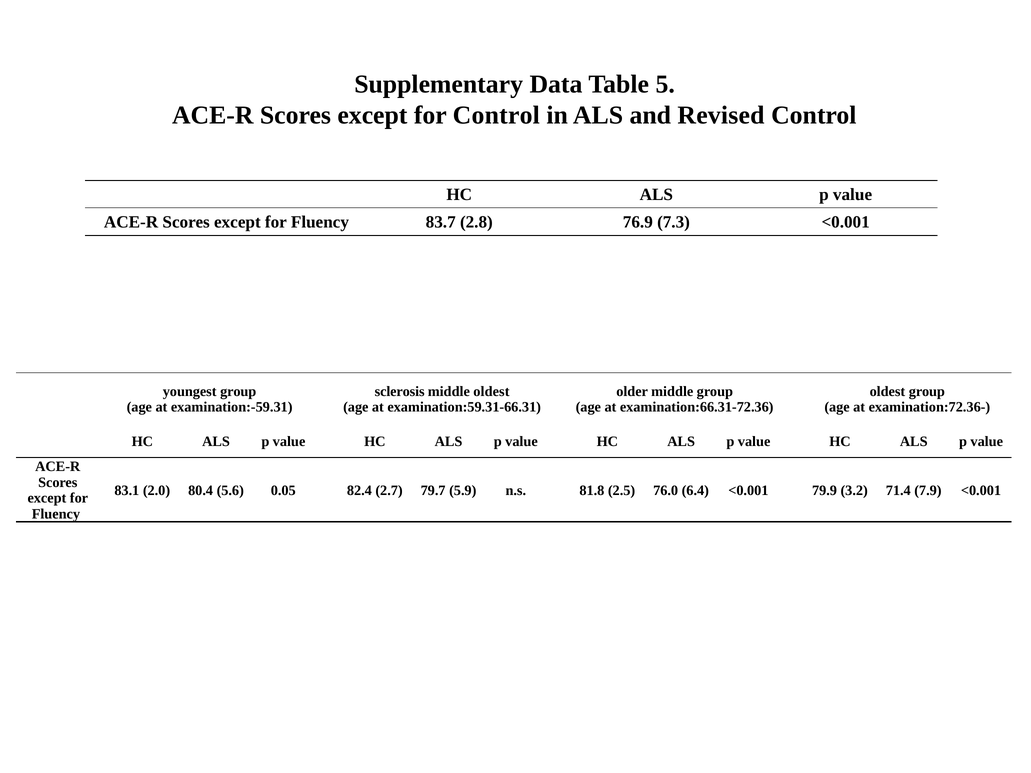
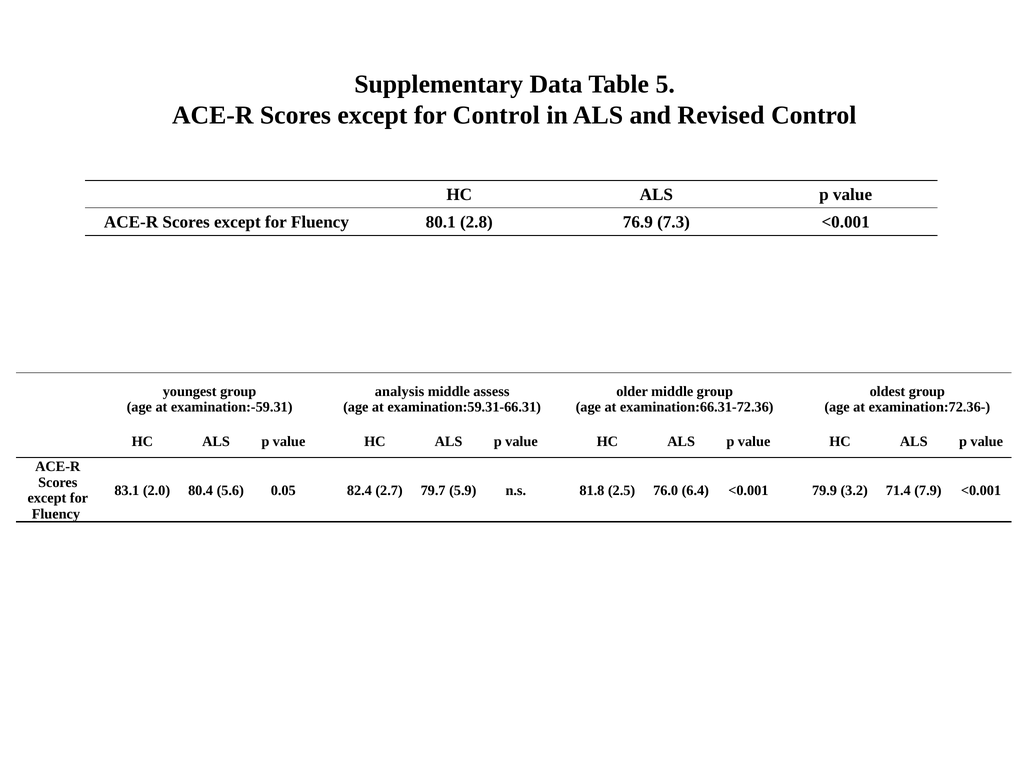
83.7: 83.7 -> 80.1
sclerosis: sclerosis -> analysis
middle oldest: oldest -> assess
